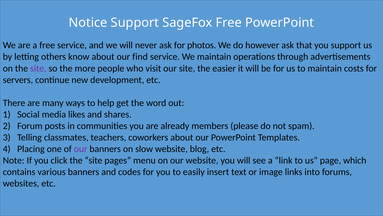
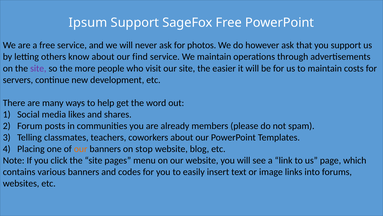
Notice: Notice -> Ipsum
our at (81, 149) colour: purple -> orange
slow: slow -> stop
